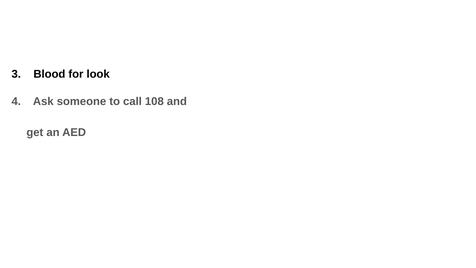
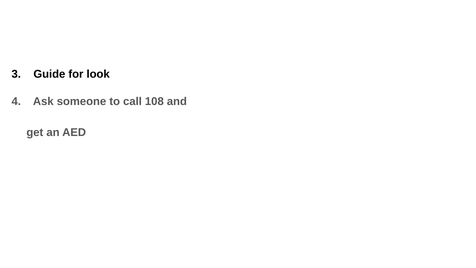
Blood: Blood -> Guide
